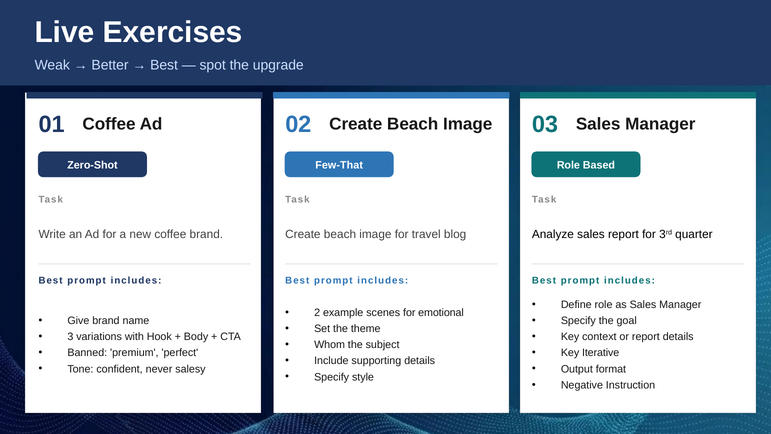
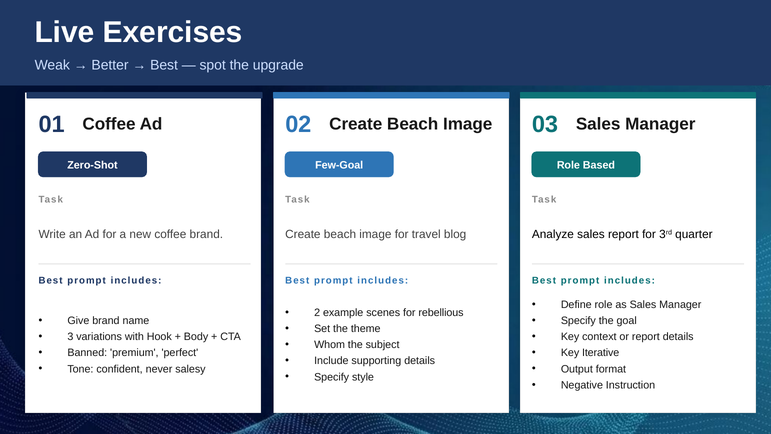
Few-That: Few-That -> Few-Goal
emotional: emotional -> rebellious
